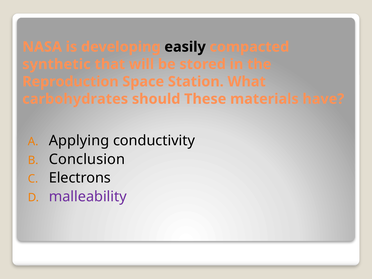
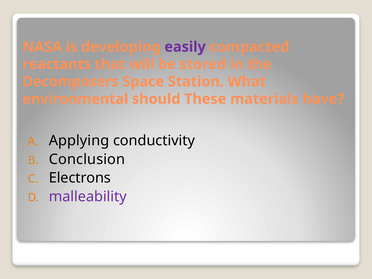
easily colour: black -> purple
synthetic: synthetic -> reactants
Reproduction: Reproduction -> Decomposers
carbohydrates: carbohydrates -> environmental
